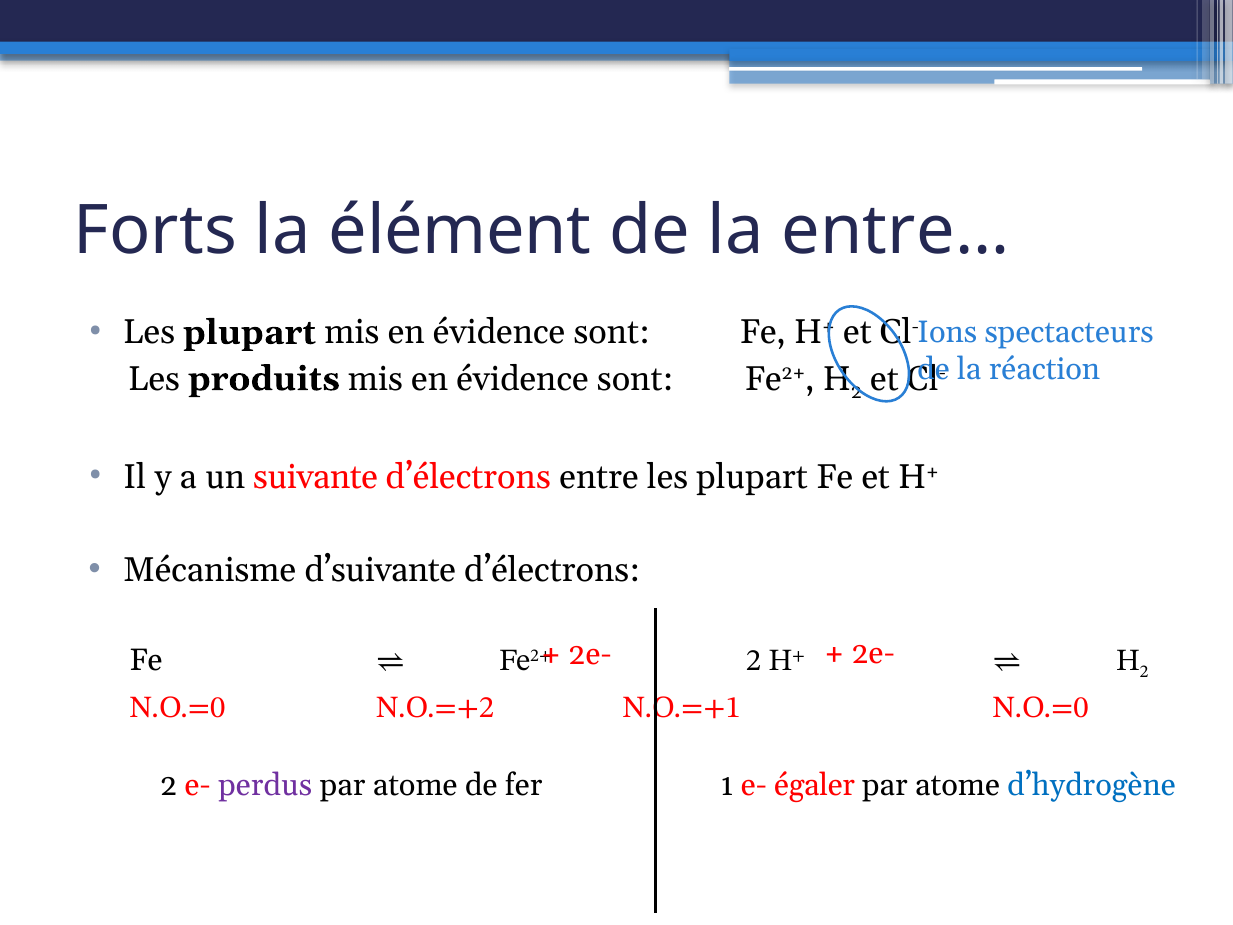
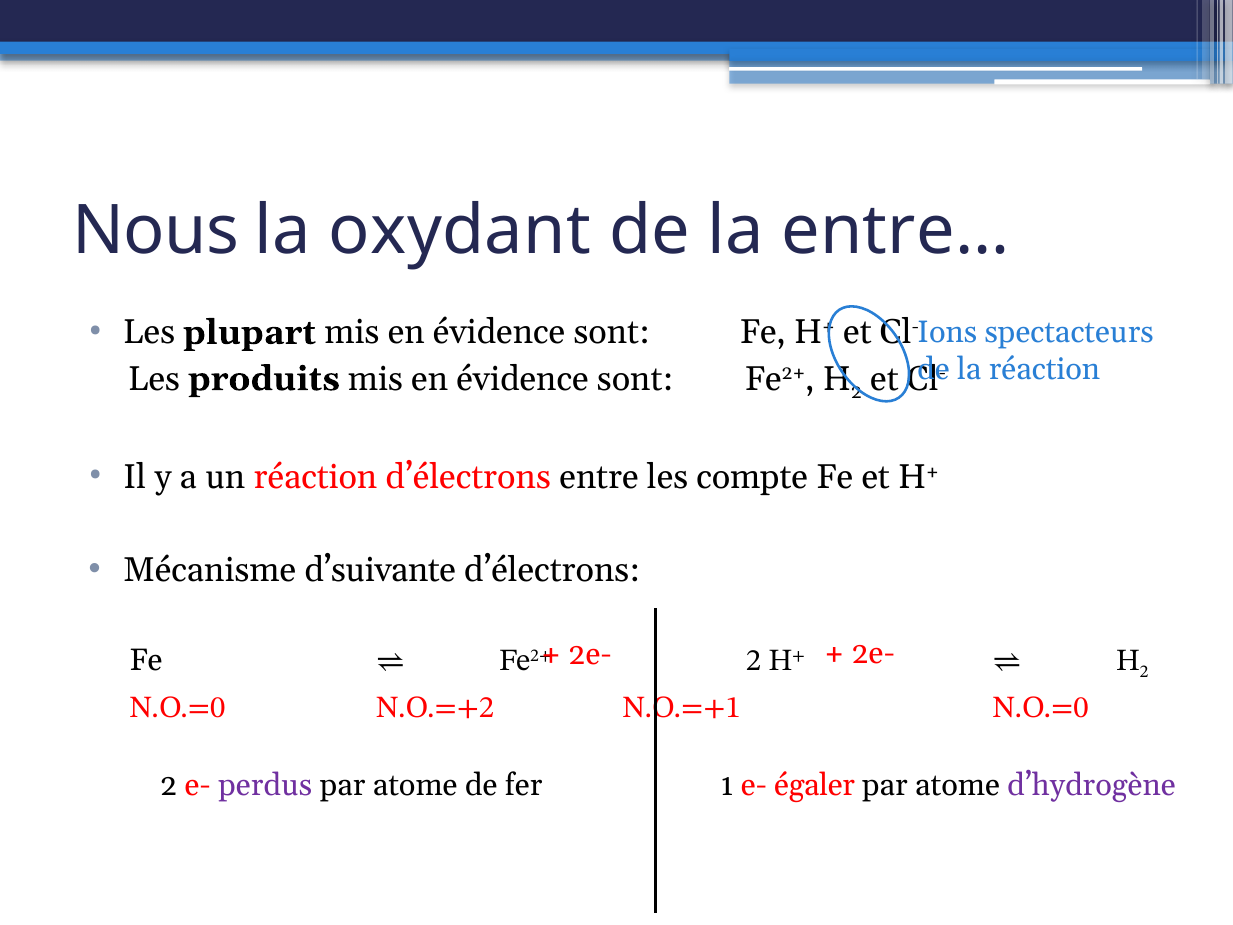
Forts: Forts -> Nous
élément: élément -> oxydant
un suivante: suivante -> réaction
entre les plupart: plupart -> compte
d’hydrogène colour: blue -> purple
